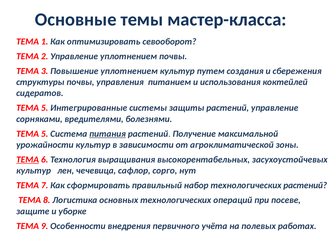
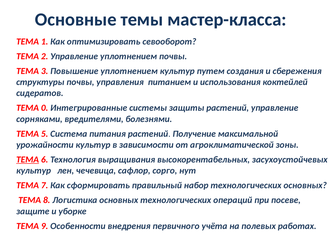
5 at (45, 108): 5 -> 0
питания underline: present -> none
технологических растений: растений -> основных
